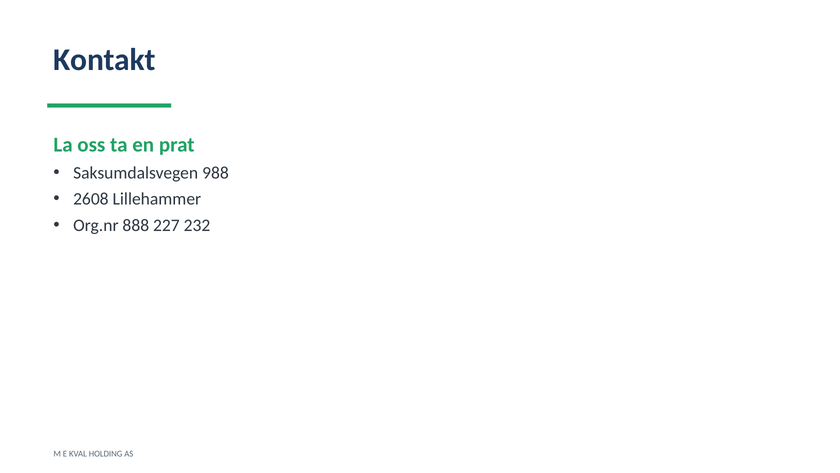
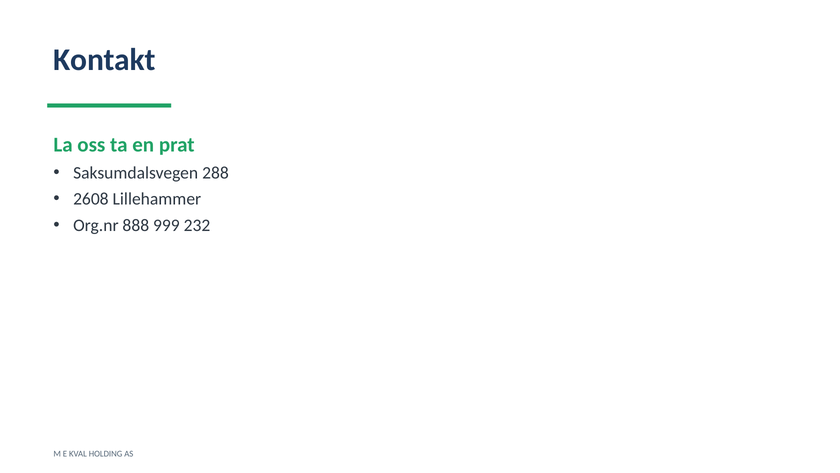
988: 988 -> 288
227: 227 -> 999
